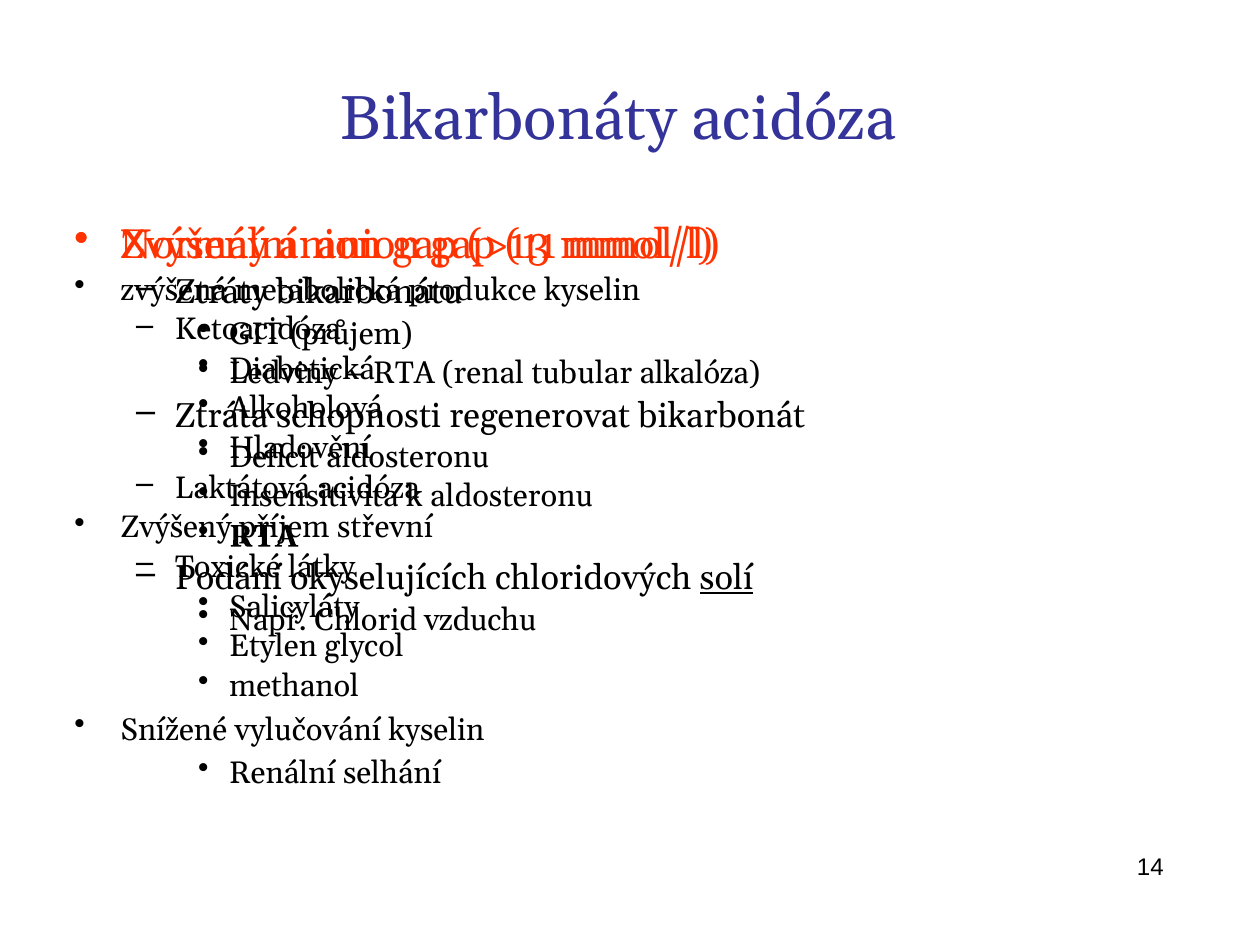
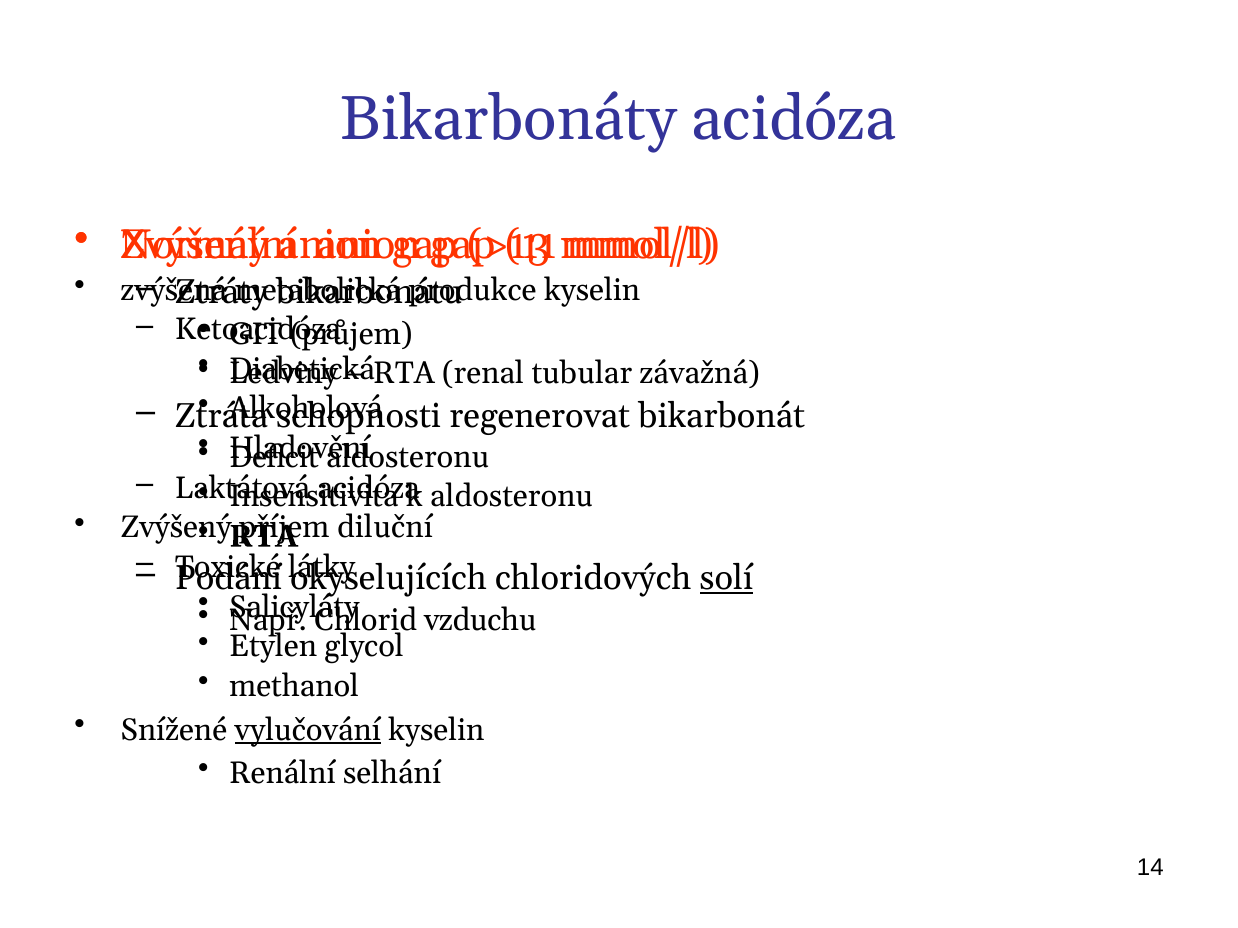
alkalóza: alkalóza -> závažná
střevní: střevní -> diluční
vylučování underline: none -> present
